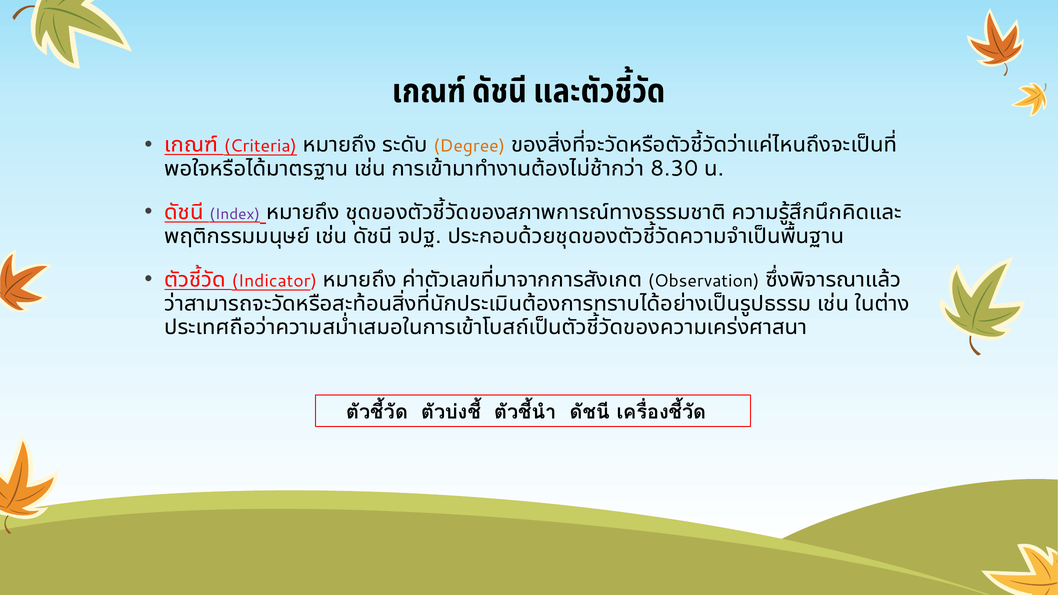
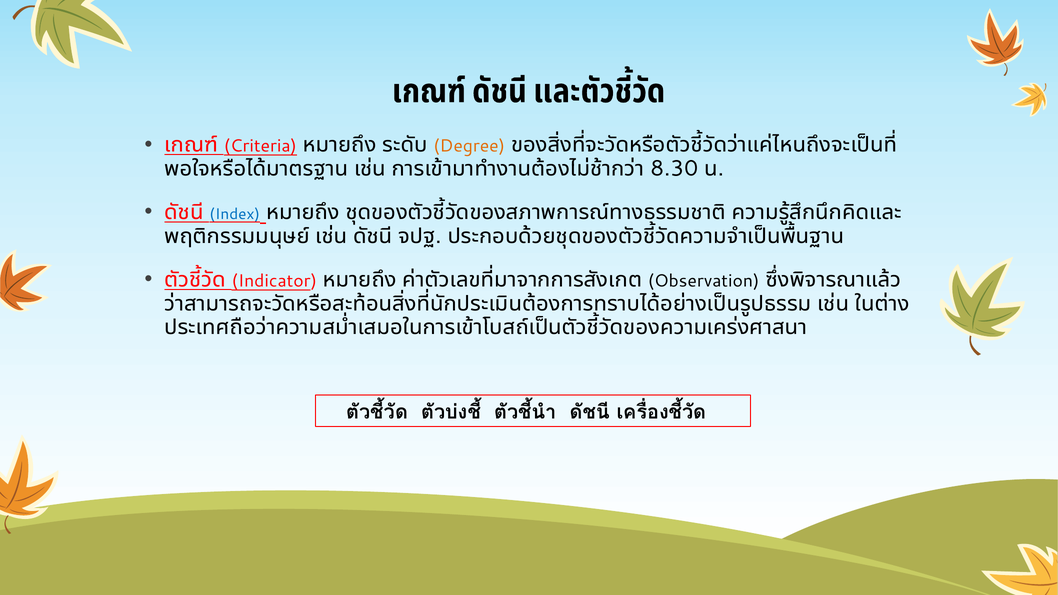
Index colour: purple -> blue
